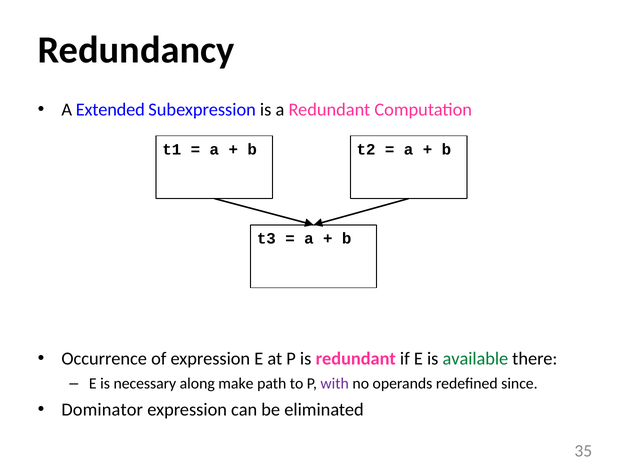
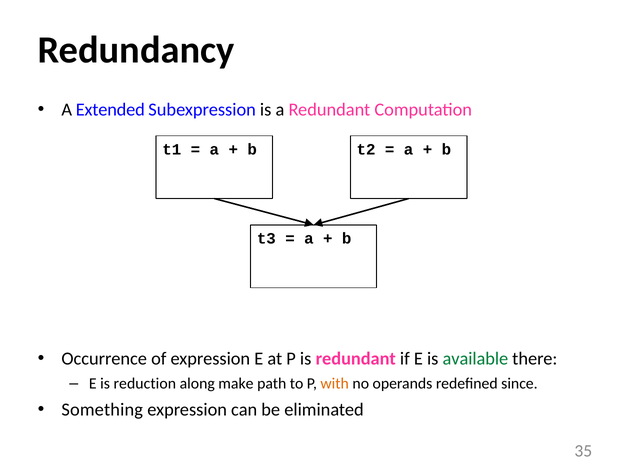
necessary: necessary -> reduction
with colour: purple -> orange
Dominator: Dominator -> Something
